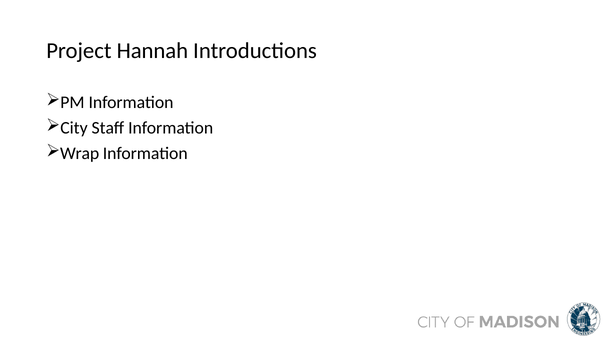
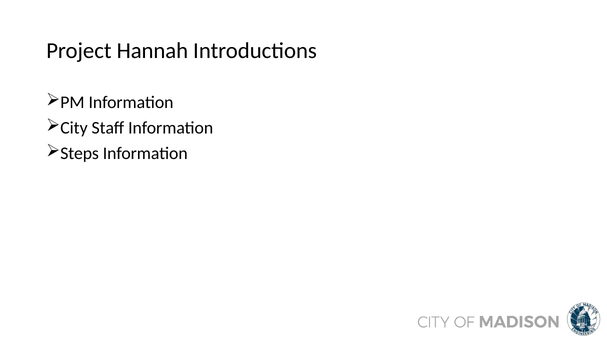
Wrap: Wrap -> Steps
